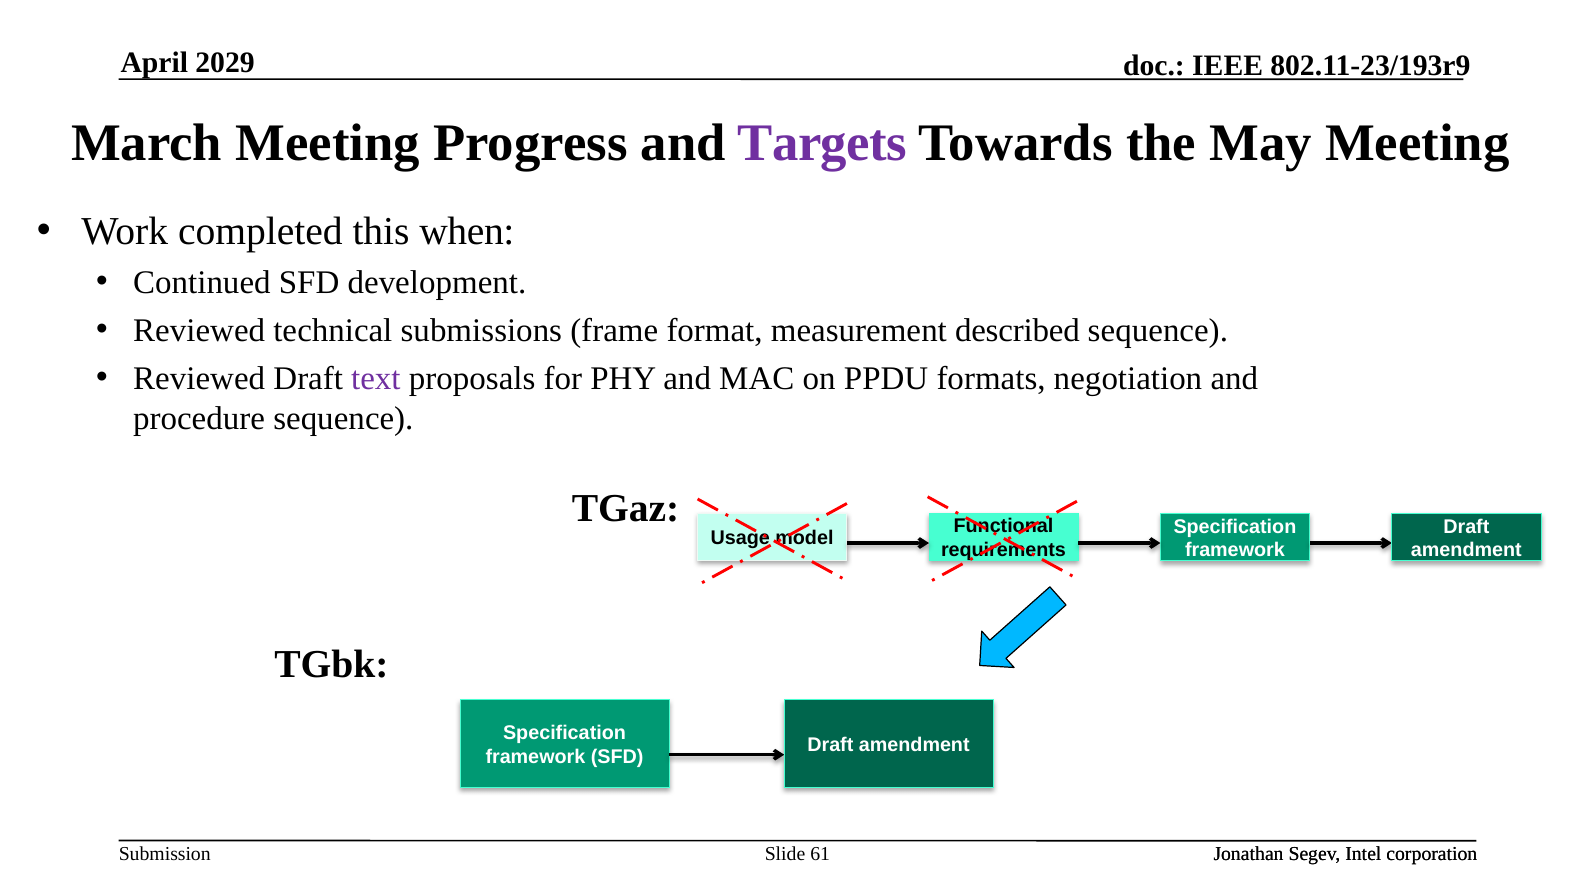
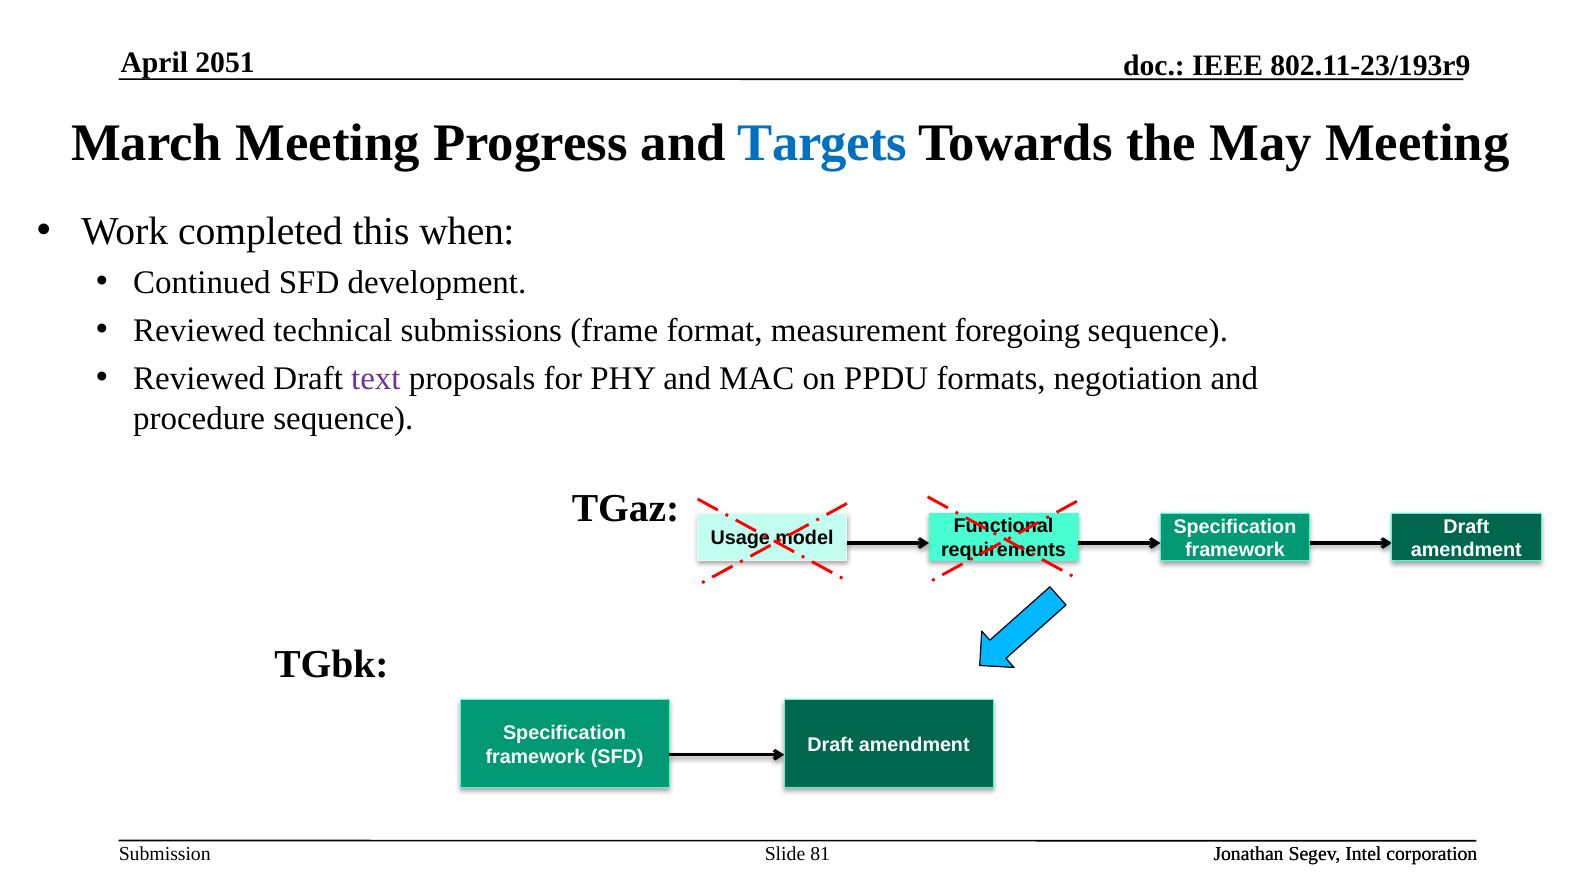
2029: 2029 -> 2051
Targets colour: purple -> blue
described: described -> foregoing
61: 61 -> 81
